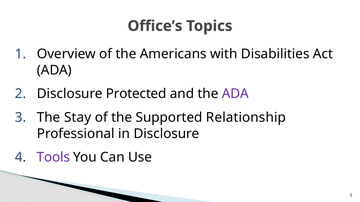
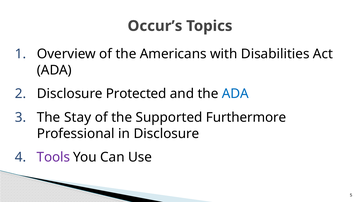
Office’s: Office’s -> Occur’s
ADA at (235, 94) colour: purple -> blue
Relationship: Relationship -> Furthermore
